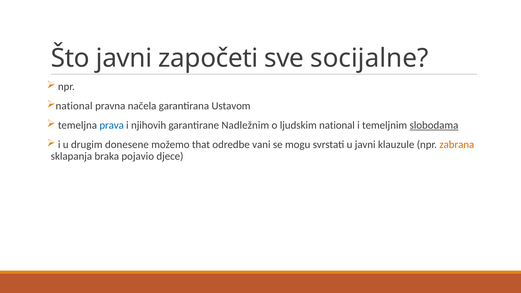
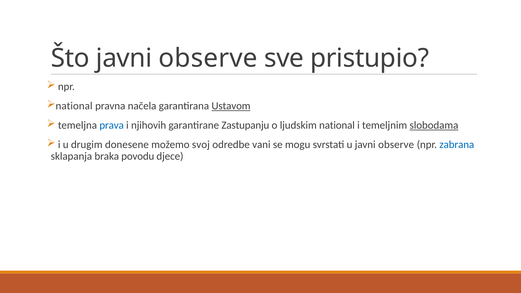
Što javni započeti: započeti -> observe
socijalne: socijalne -> pristupio
Ustavom underline: none -> present
Nadležnim: Nadležnim -> Zastupanju
that: that -> svoj
u javni klauzule: klauzule -> observe
zabrana colour: orange -> blue
pojavio: pojavio -> povodu
